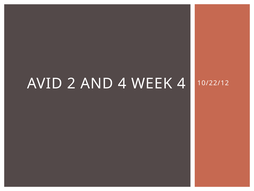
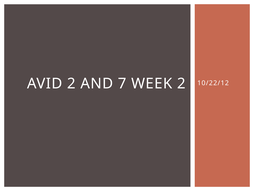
AND 4: 4 -> 7
WEEK 4: 4 -> 2
